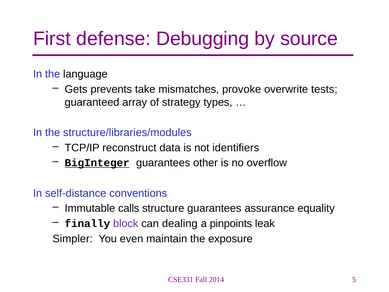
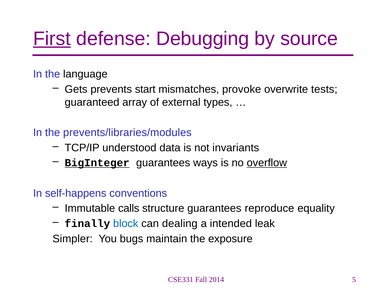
First underline: none -> present
take: take -> start
strategy: strategy -> external
structure/libraries/modules: structure/libraries/modules -> prevents/libraries/modules
reconstruct: reconstruct -> understood
identifiers: identifiers -> invariants
other: other -> ways
overflow underline: none -> present
self-distance: self-distance -> self-happens
assurance: assurance -> reproduce
block colour: purple -> blue
pinpoints: pinpoints -> intended
even: even -> bugs
